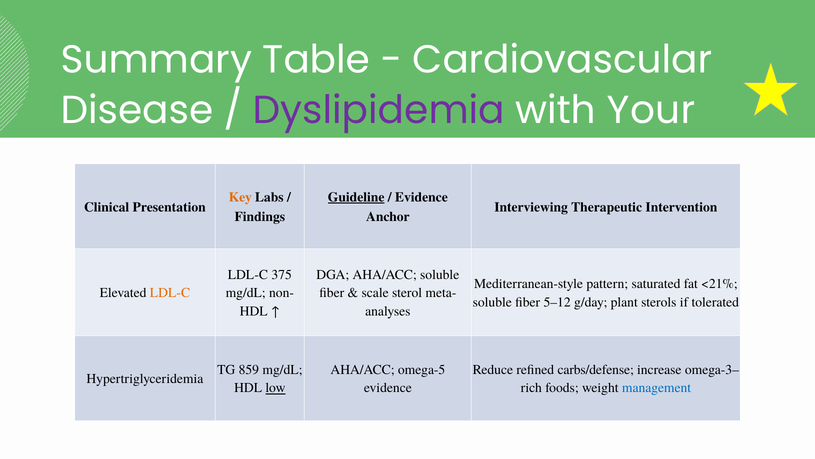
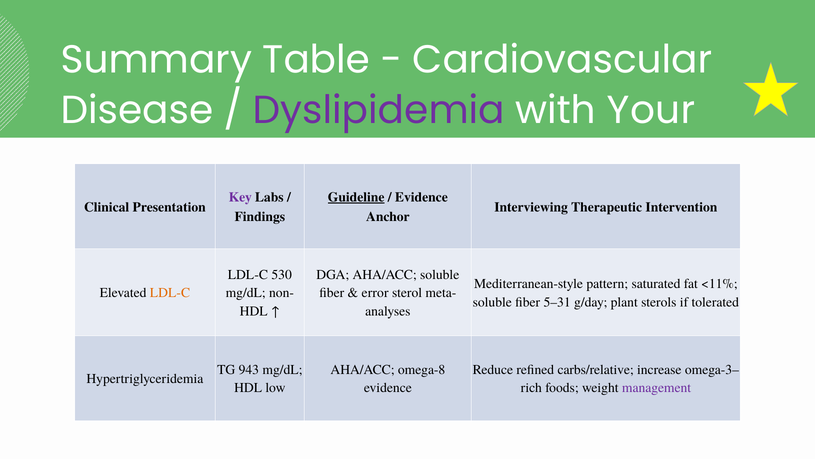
Key colour: orange -> purple
375: 375 -> 530
<21%: <21% -> <11%
scale: scale -> error
5–12: 5–12 -> 5–31
859: 859 -> 943
omega-5: omega-5 -> omega-8
carbs/defense: carbs/defense -> carbs/relative
low underline: present -> none
management colour: blue -> purple
